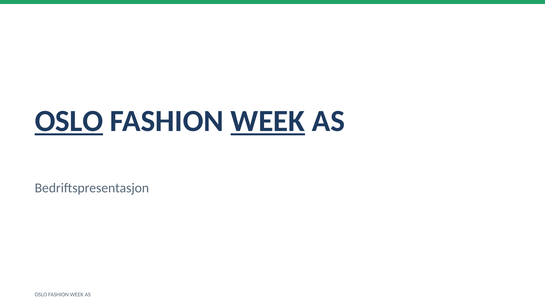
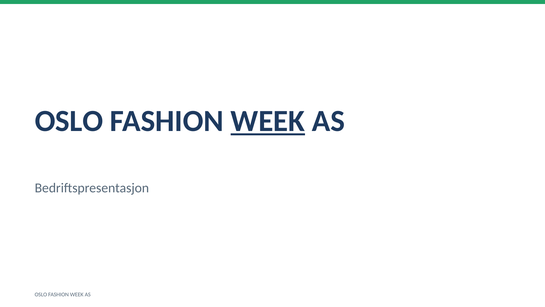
OSLO at (69, 121) underline: present -> none
